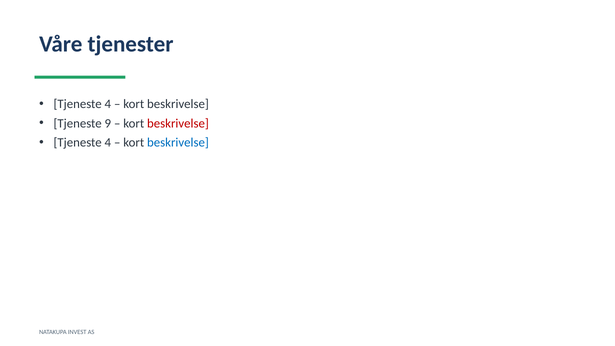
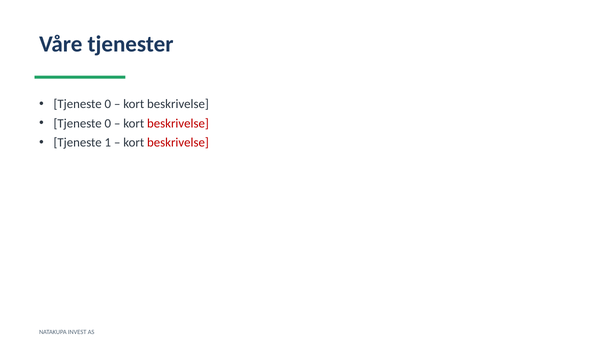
4 at (108, 104): 4 -> 0
9 at (108, 123): 9 -> 0
4 at (108, 143): 4 -> 1
beskrivelse at (178, 143) colour: blue -> red
